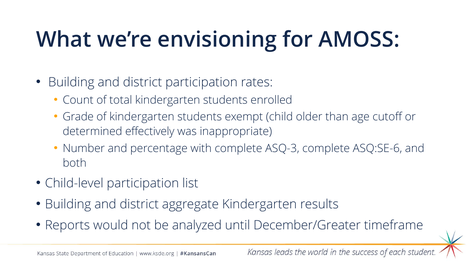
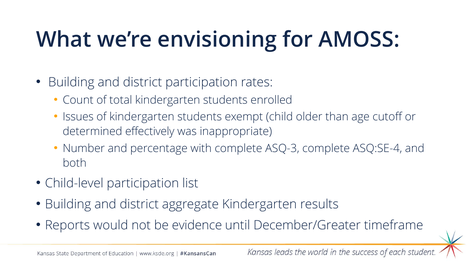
Grade: Grade -> Issues
ASQ:SE-6: ASQ:SE-6 -> ASQ:SE-4
analyzed: analyzed -> evidence
